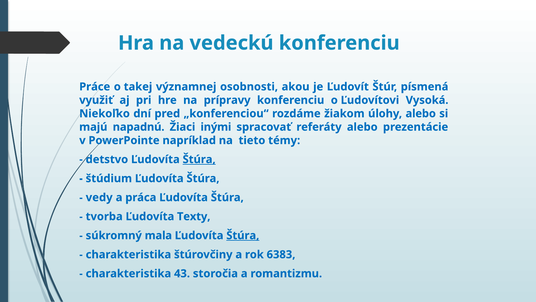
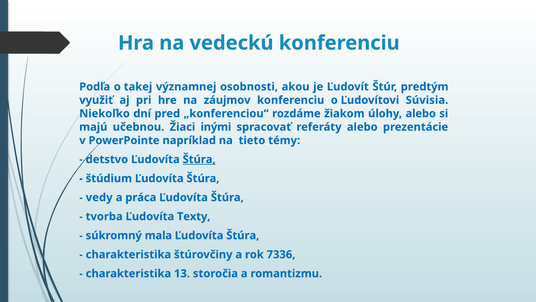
Práce: Práce -> Podľa
písmená: písmená -> predtým
prípravy: prípravy -> záujmov
Vysoká: Vysoká -> Súvisia
napadnú: napadnú -> učebnou
Štúra at (243, 235) underline: present -> none
6383: 6383 -> 7336
43: 43 -> 13
